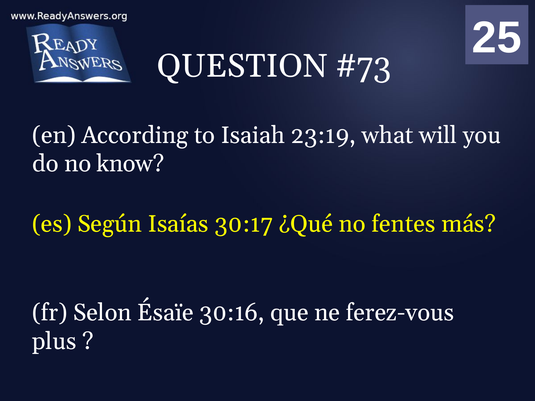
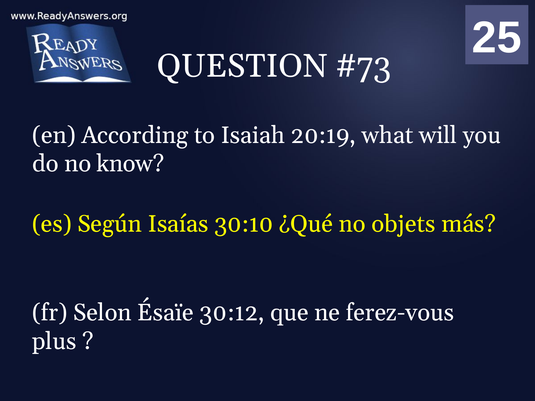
23:19: 23:19 -> 20:19
30:17: 30:17 -> 30:10
fentes: fentes -> objets
30:16: 30:16 -> 30:12
